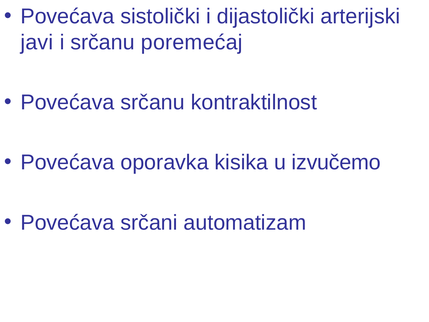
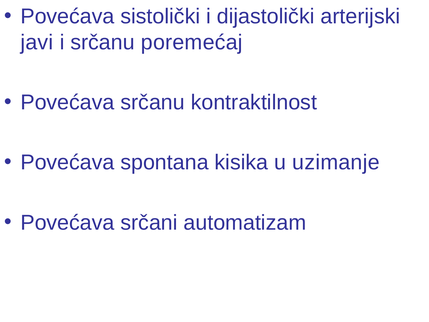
oporavka: oporavka -> spontana
izvučemo: izvučemo -> uzimanje
